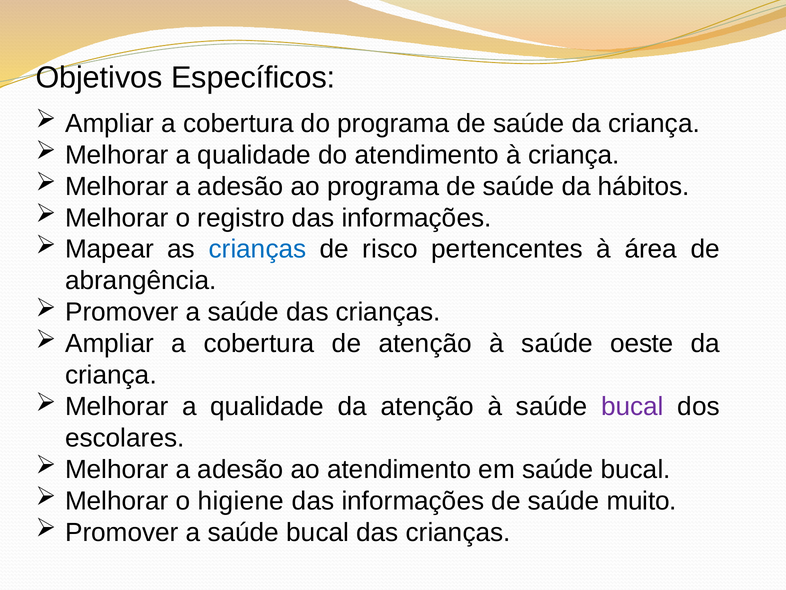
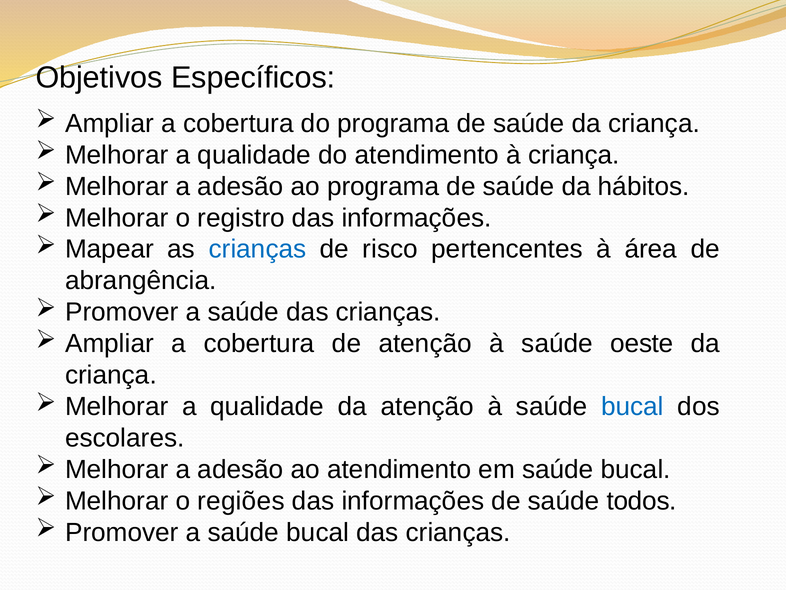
bucal at (632, 406) colour: purple -> blue
higiene: higiene -> regiões
muito: muito -> todos
